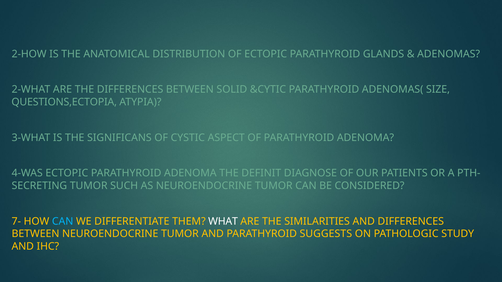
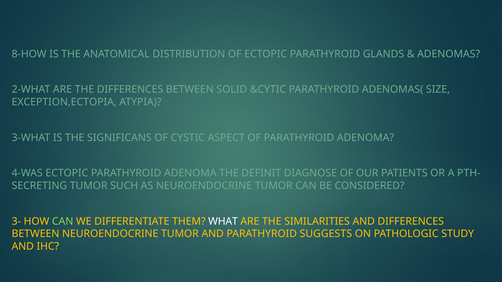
2-HOW: 2-HOW -> 8-HOW
QUESTIONS,ECTOPIA: QUESTIONS,ECTOPIA -> EXCEPTION,ECTOPIA
7-: 7- -> 3-
CAN at (63, 222) colour: light blue -> light green
